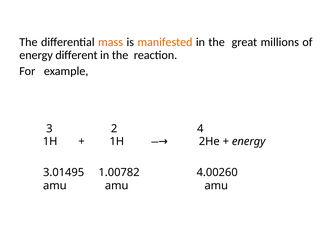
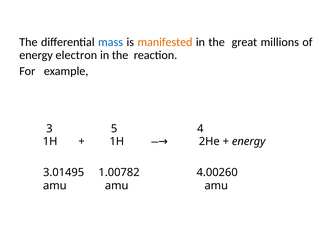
mass colour: orange -> blue
different: different -> electron
2: 2 -> 5
